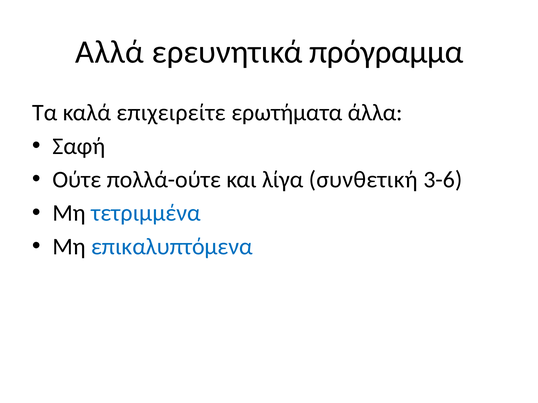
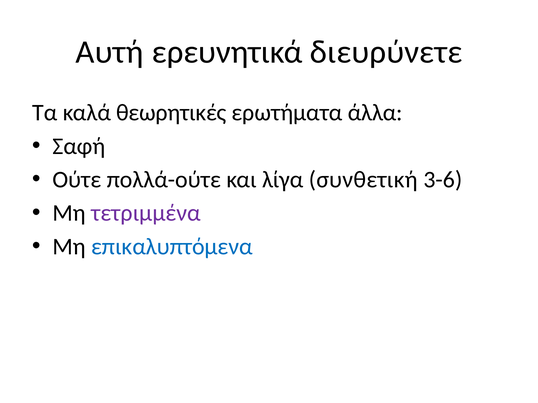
Αλλά: Αλλά -> Αυτή
πρόγραμμα: πρόγραμμα -> διευρύνετε
επιχειρείτε: επιχειρείτε -> θεωρητικές
τετριμμένα colour: blue -> purple
